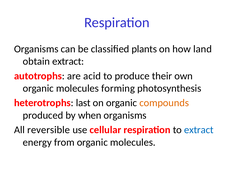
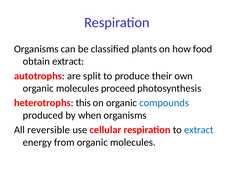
land: land -> food
acid: acid -> split
forming: forming -> proceed
last: last -> this
compounds colour: orange -> blue
